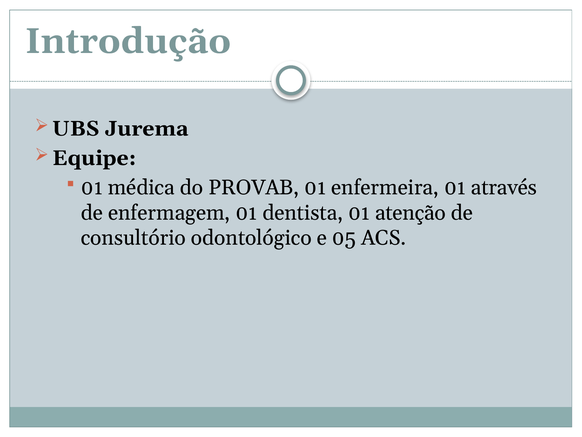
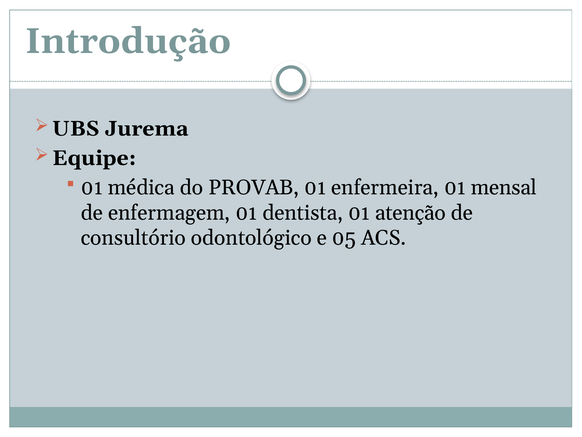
através: através -> mensal
